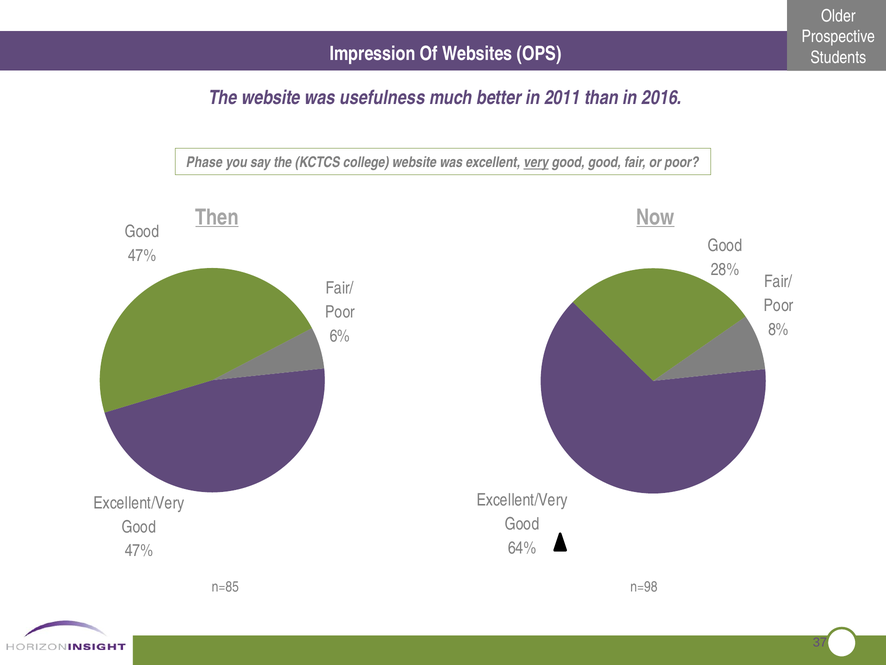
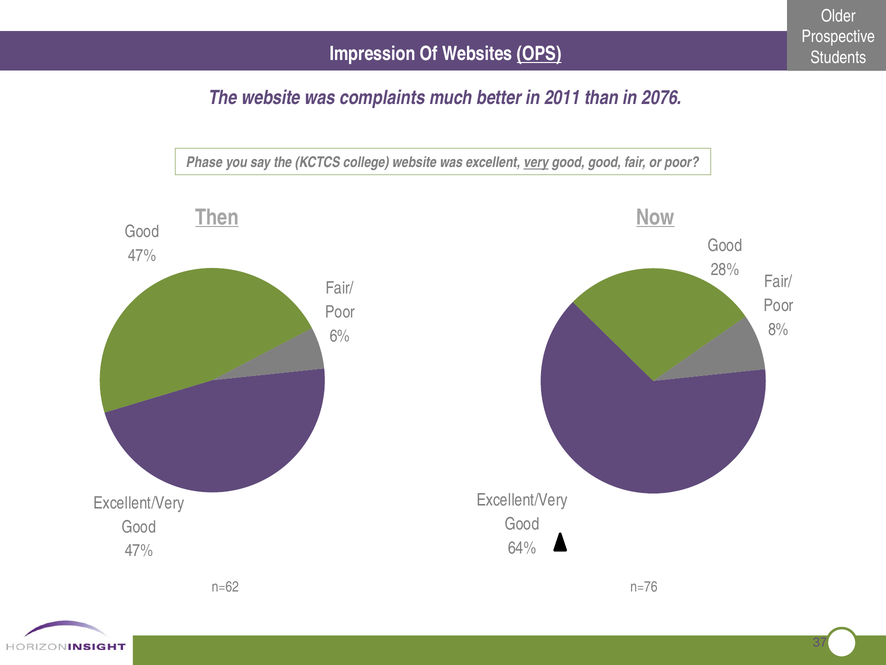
OPS underline: none -> present
usefulness: usefulness -> complaints
2016: 2016 -> 2076
n=85: n=85 -> n=62
n=98: n=98 -> n=76
